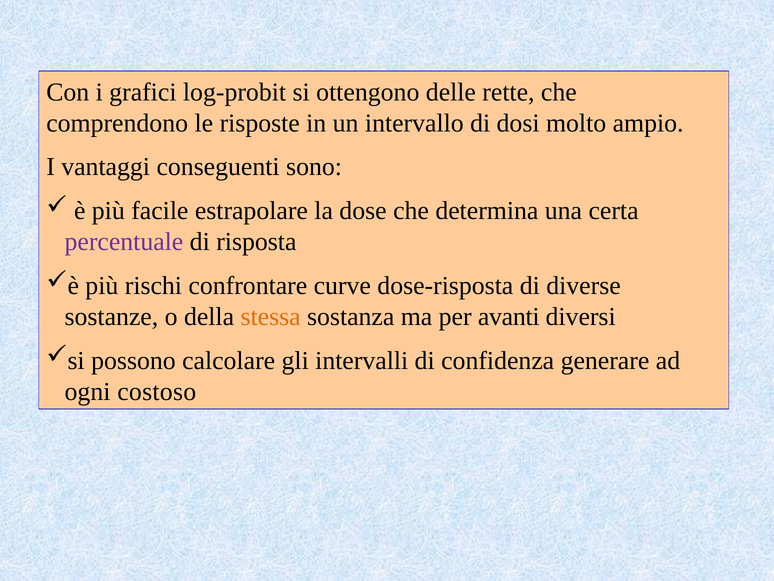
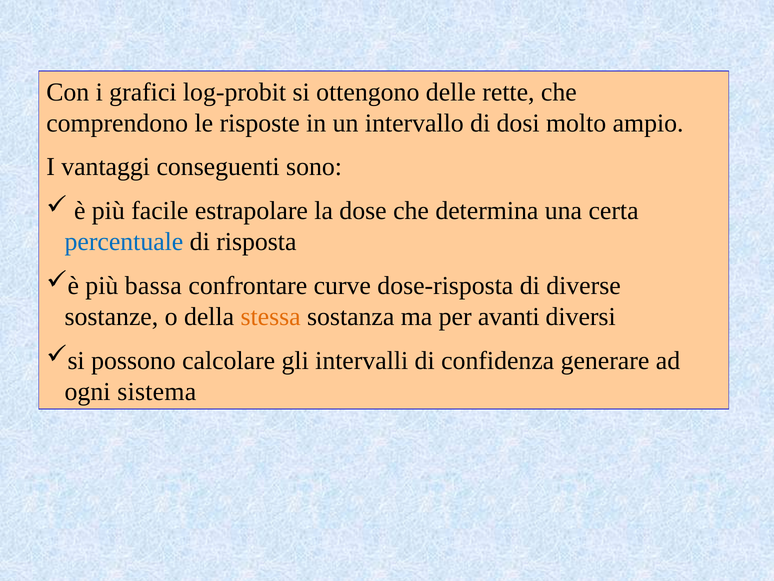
percentuale colour: purple -> blue
rischi: rischi -> bassa
costoso: costoso -> sistema
